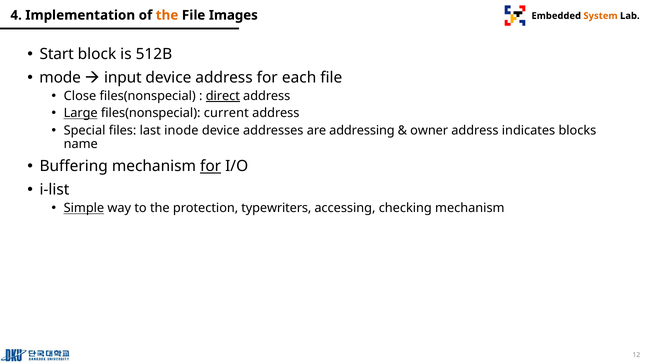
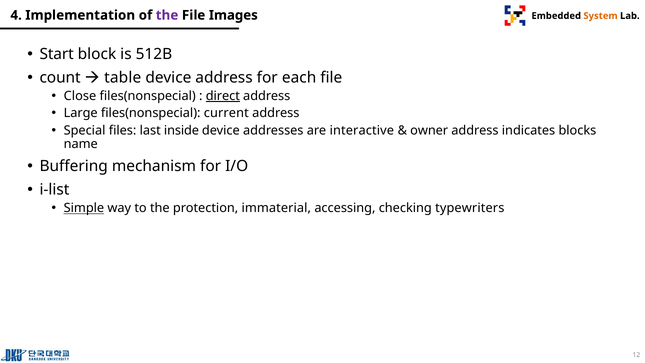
the at (167, 15) colour: orange -> purple
mode: mode -> count
input: input -> table
Large underline: present -> none
inode: inode -> inside
addressing: addressing -> interactive
for at (211, 166) underline: present -> none
typewriters: typewriters -> immaterial
checking mechanism: mechanism -> typewriters
